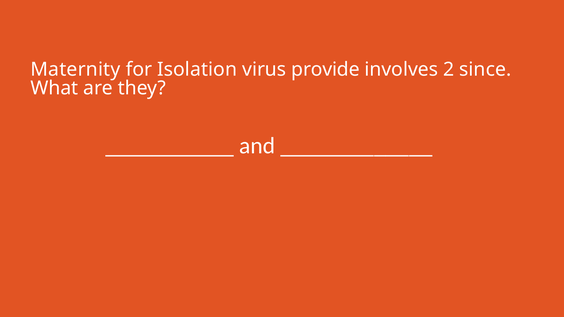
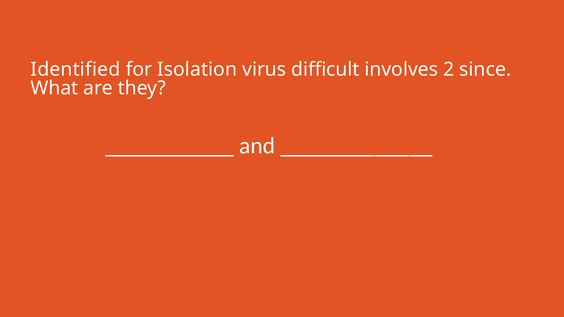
Maternity: Maternity -> Identified
provide: provide -> difficult
